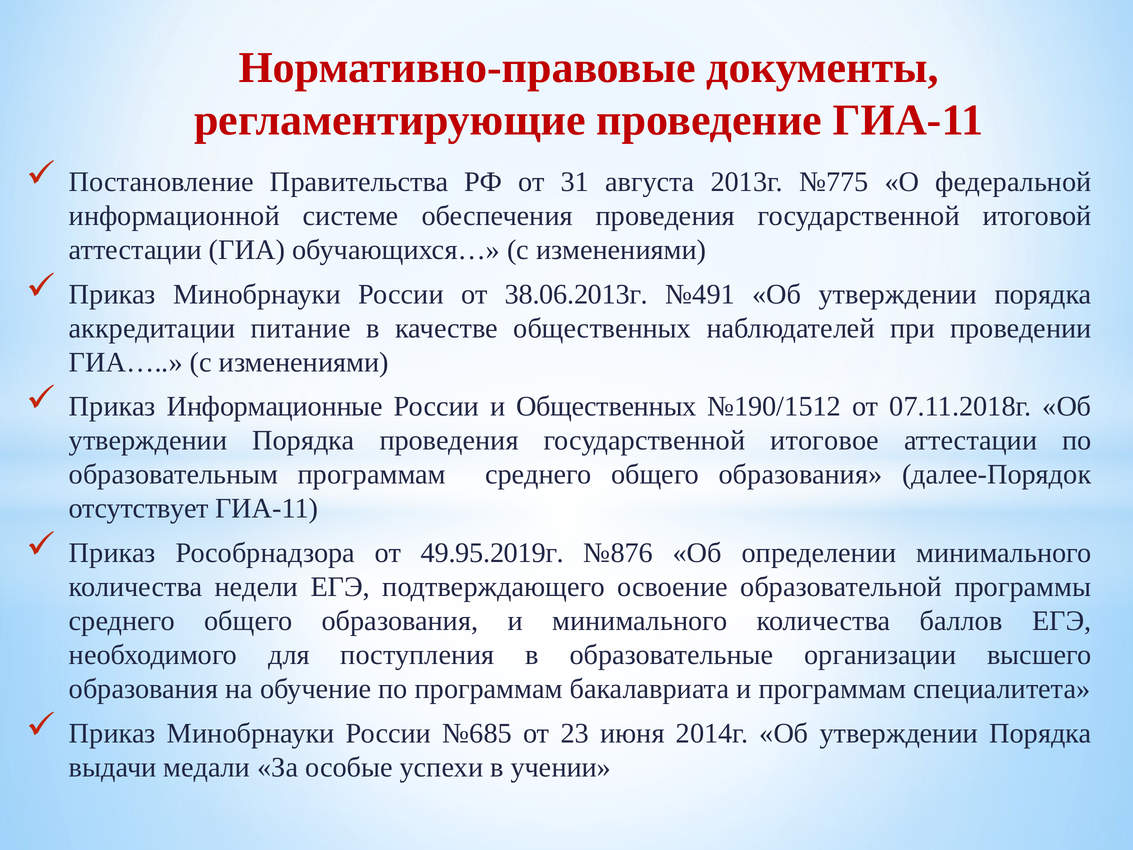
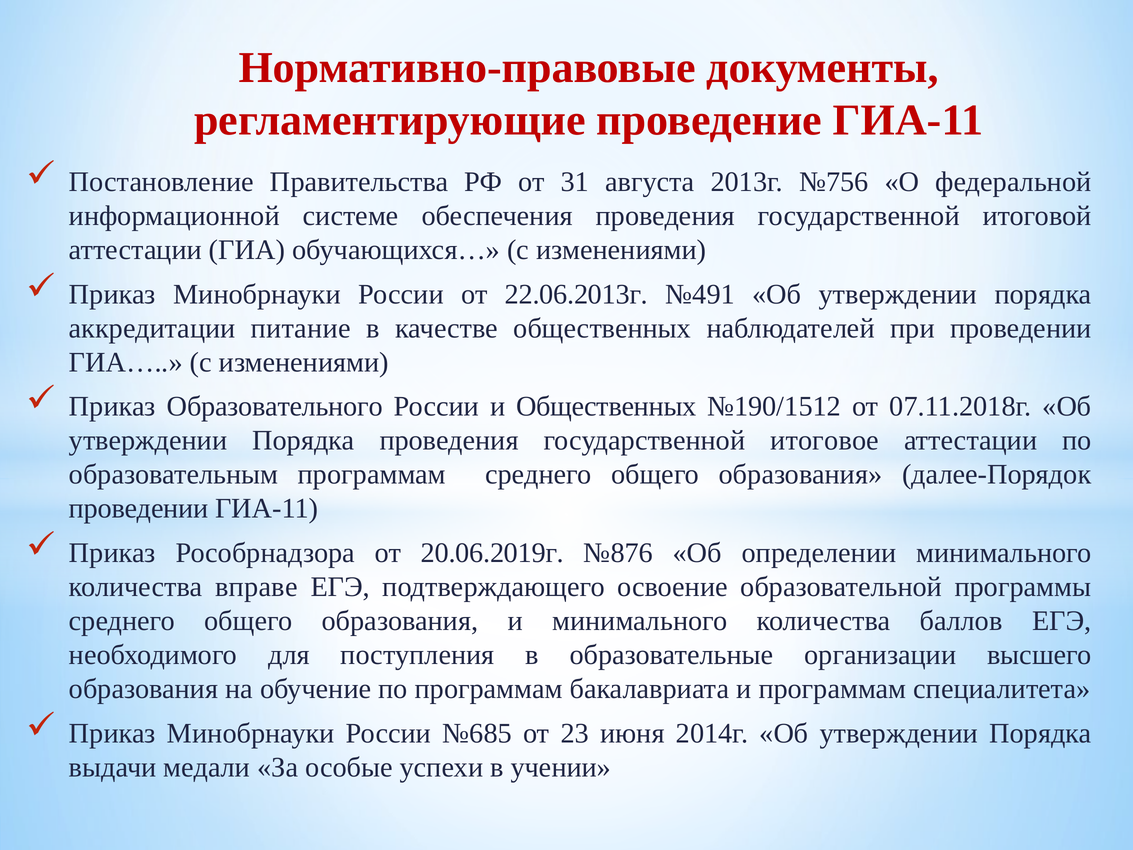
№775: №775 -> №756
38.06.2013г: 38.06.2013г -> 22.06.2013г
Информационные: Информационные -> Образовательного
отсутствует at (139, 508): отсутствует -> проведении
49.95.2019г: 49.95.2019г -> 20.06.2019г
недели: недели -> вправе
